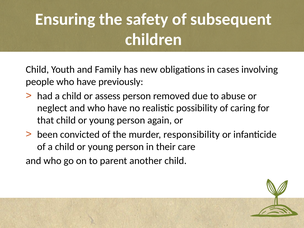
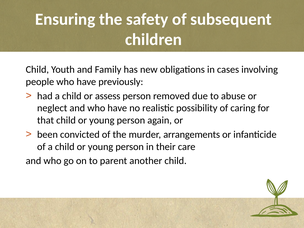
responsibility: responsibility -> arrangements
